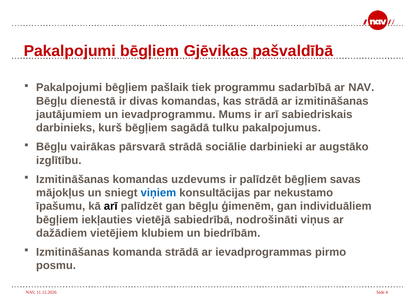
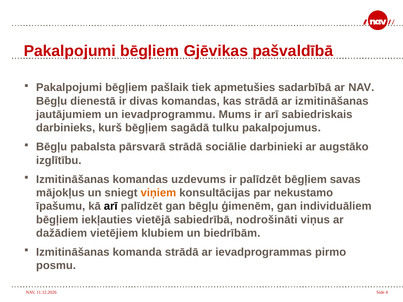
programmu: programmu -> apmetušies
vairākas: vairākas -> pabalsta
viņiem colour: blue -> orange
